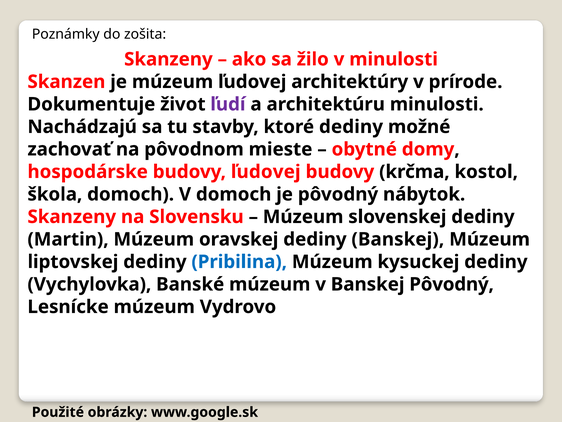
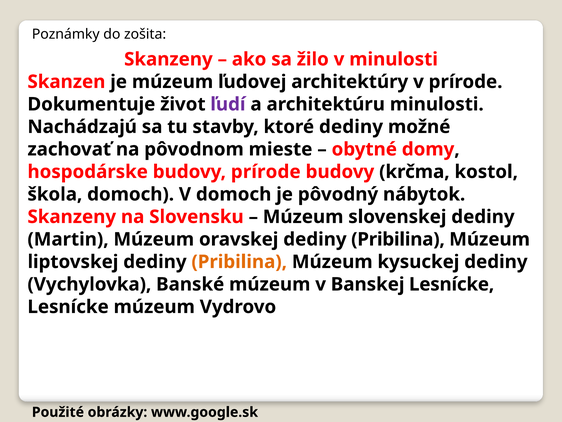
budovy ľudovej: ľudovej -> prírode
oravskej dediny Banskej: Banskej -> Pribilina
Pribilina at (239, 262) colour: blue -> orange
Banskej Pôvodný: Pôvodný -> Lesnícke
